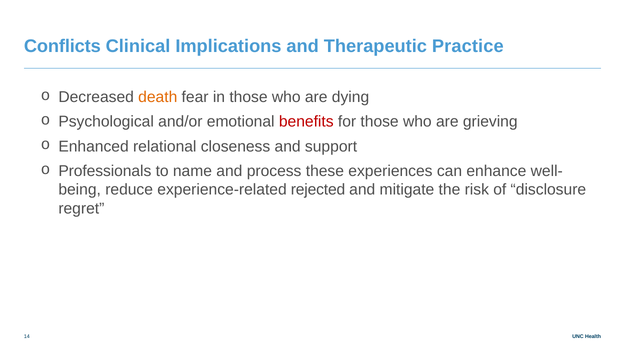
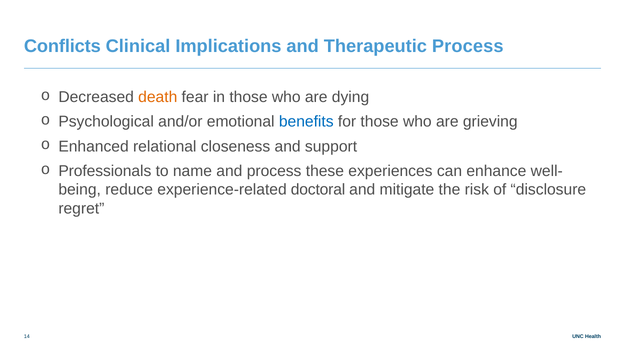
Therapeutic Practice: Practice -> Process
benefits colour: red -> blue
rejected: rejected -> doctoral
